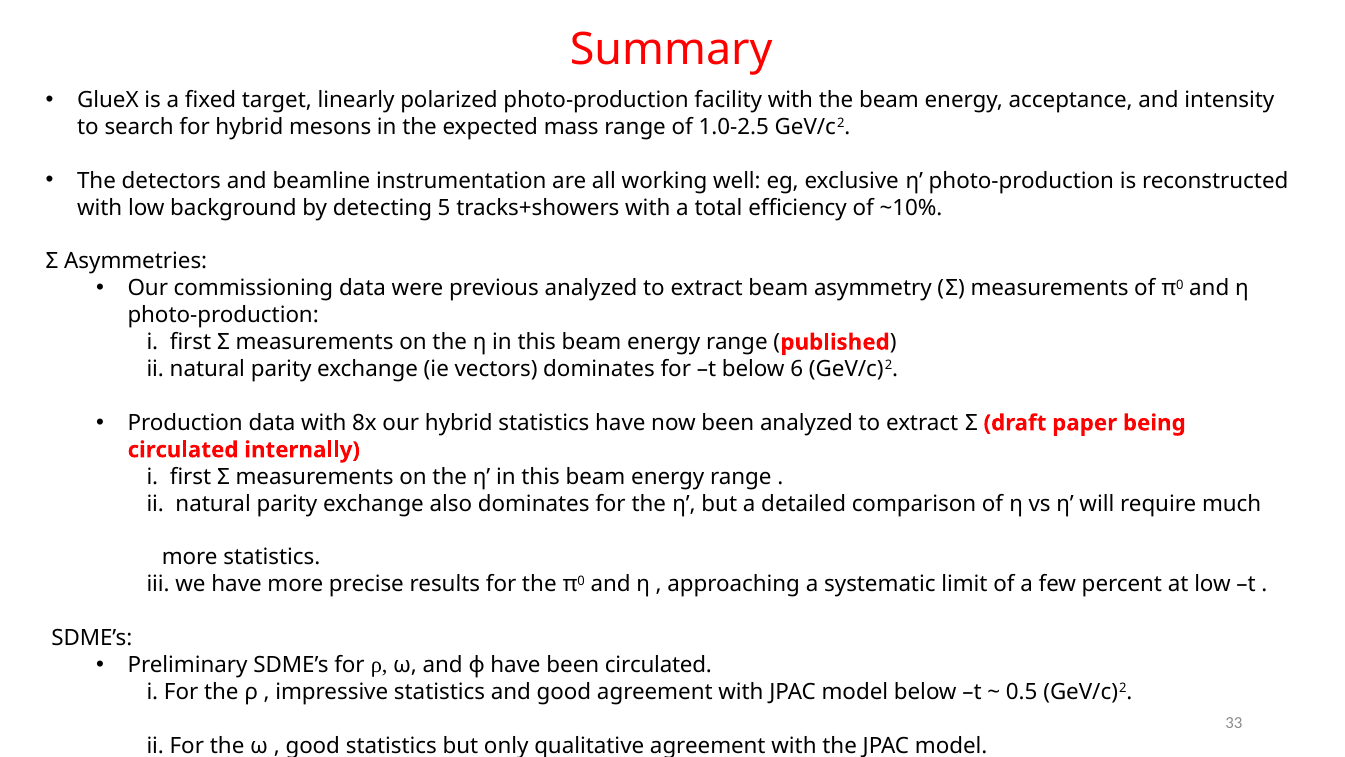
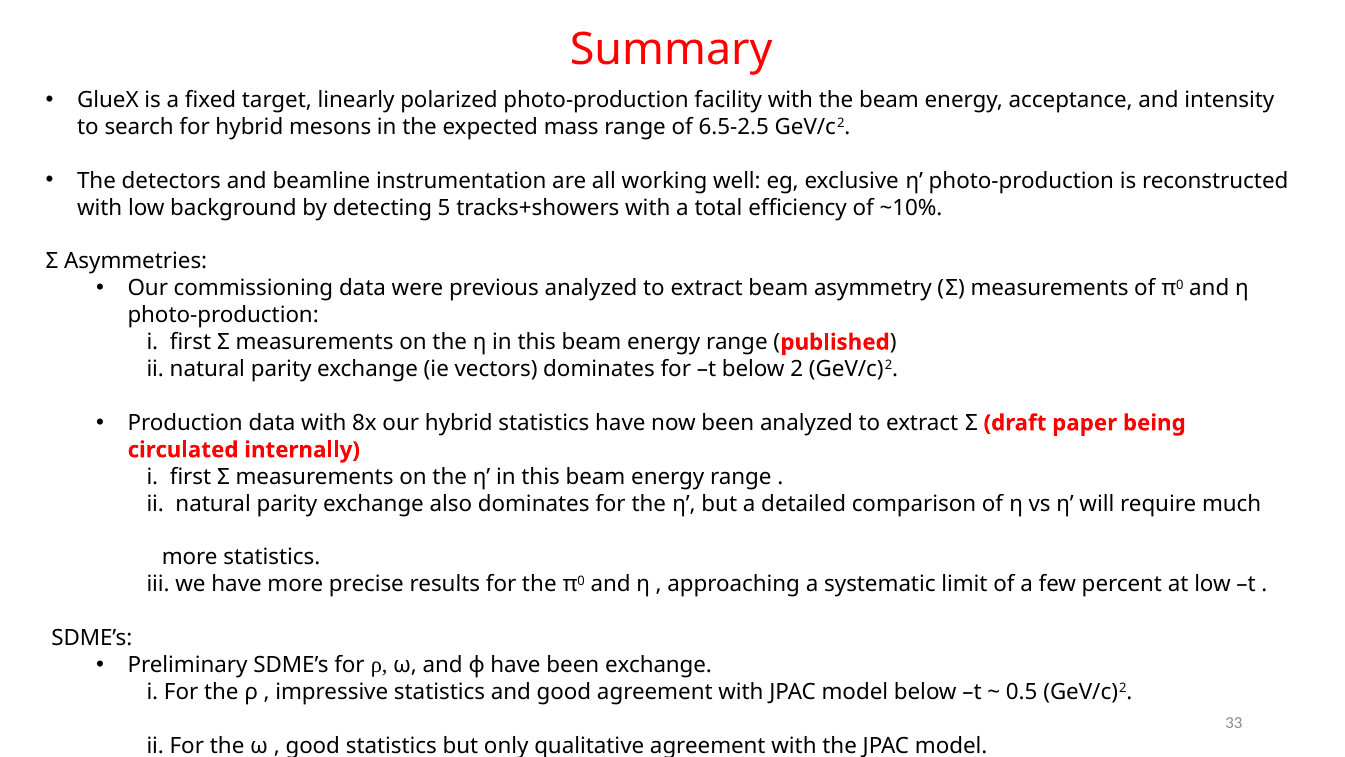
1.0-2.5: 1.0-2.5 -> 6.5-2.5
6: 6 -> 2
been circulated: circulated -> exchange
